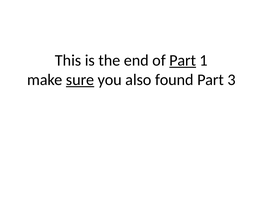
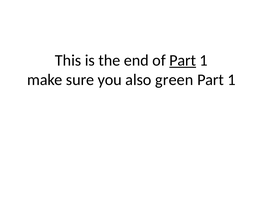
sure underline: present -> none
found: found -> green
3 at (232, 79): 3 -> 1
